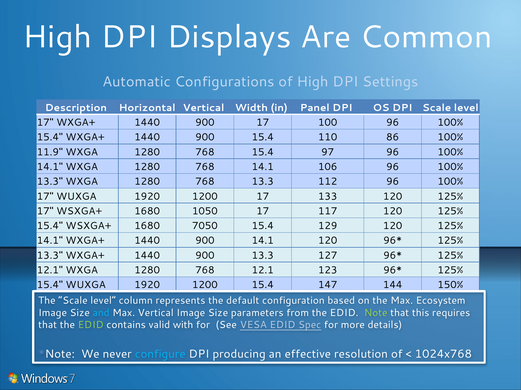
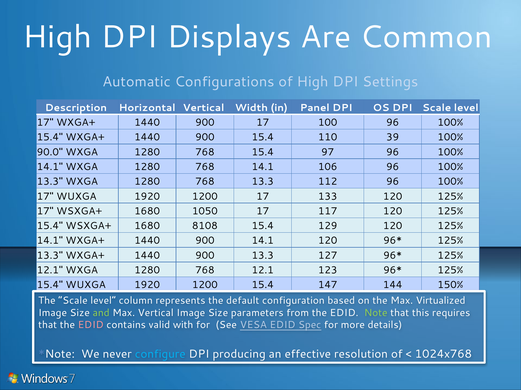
86: 86 -> 39
11.9: 11.9 -> 90.0
7050: 7050 -> 8108
Ecosystem: Ecosystem -> Virtualized
and colour: light blue -> light green
EDID at (91, 325) colour: light green -> pink
